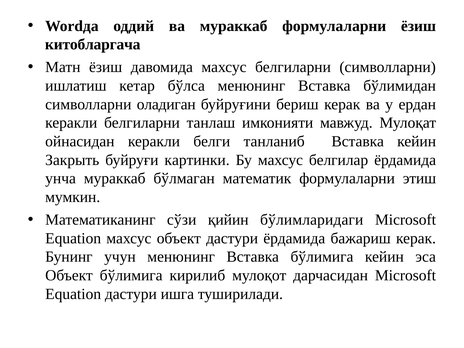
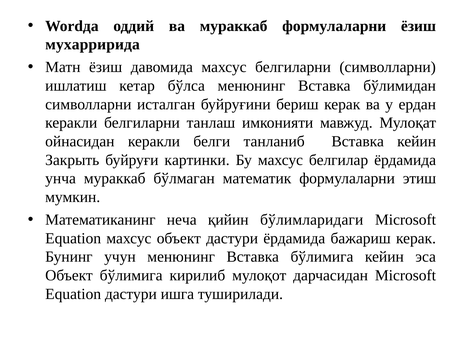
китобларгача: китобларгача -> мухарририда
оладиган: оладиган -> исталган
сўзи: сўзи -> неча
